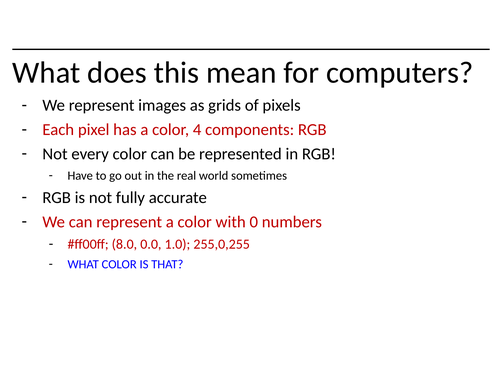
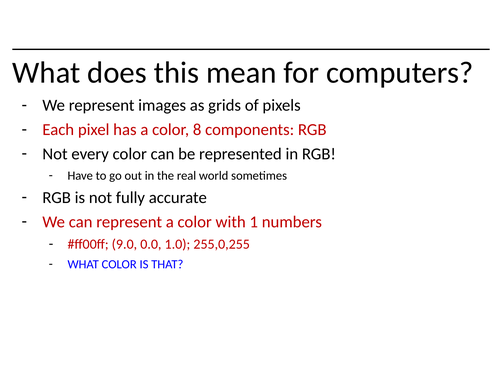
4: 4 -> 8
0: 0 -> 1
8.0: 8.0 -> 9.0
